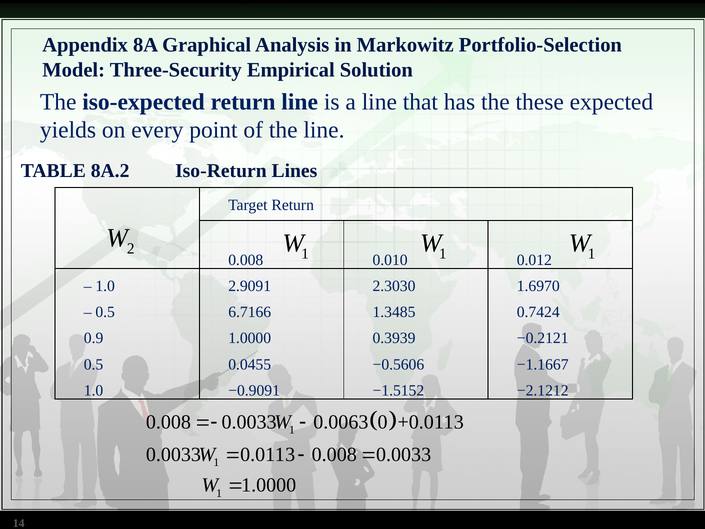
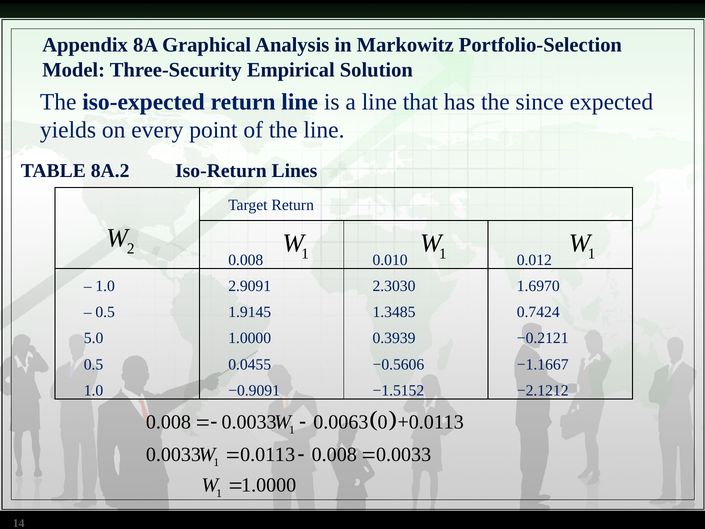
these: these -> since
6.7166: 6.7166 -> 1.9145
0.9: 0.9 -> 5.0
